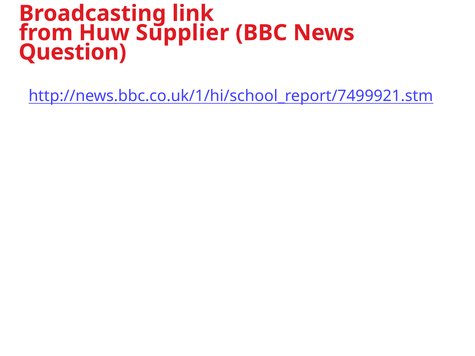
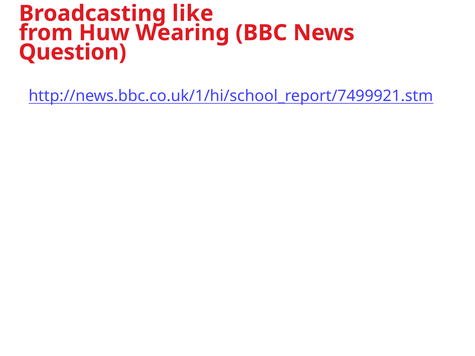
link: link -> like
Supplier: Supplier -> Wearing
